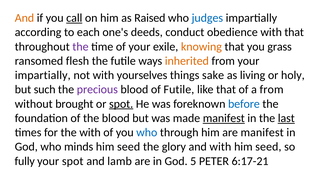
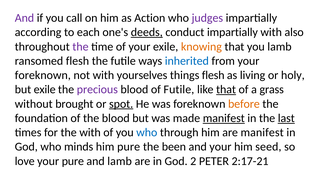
And at (24, 18) colour: orange -> purple
call underline: present -> none
Raised: Raised -> Action
judges colour: blue -> purple
deeds underline: none -> present
conduct obedience: obedience -> impartially
with that: that -> also
you grass: grass -> lamb
inherited colour: orange -> blue
impartially at (43, 75): impartially -> foreknown
things sake: sake -> flesh
but such: such -> exile
that at (226, 89) underline: none -> present
a from: from -> grass
before colour: blue -> orange
seed at (129, 146): seed -> pure
glory: glory -> been
and with: with -> your
fully: fully -> love
your spot: spot -> pure
5: 5 -> 2
6:17-21: 6:17-21 -> 2:17-21
